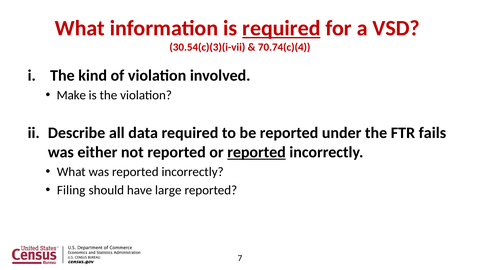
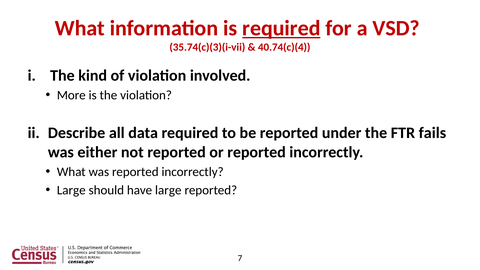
30.54(c)(3)(i-vii: 30.54(c)(3)(i-vii -> 35.74(c)(3)(i-vii
70.74(c)(4: 70.74(c)(4 -> 40.74(c)(4
Make: Make -> More
reported at (257, 152) underline: present -> none
Filing at (71, 190): Filing -> Large
